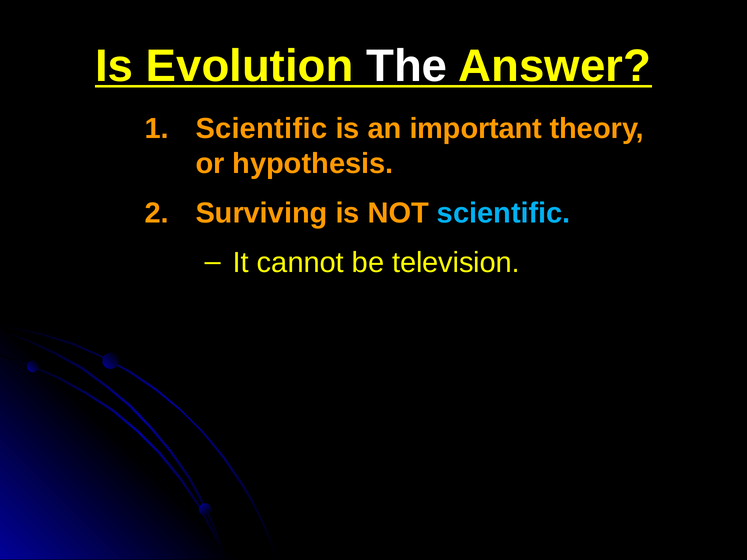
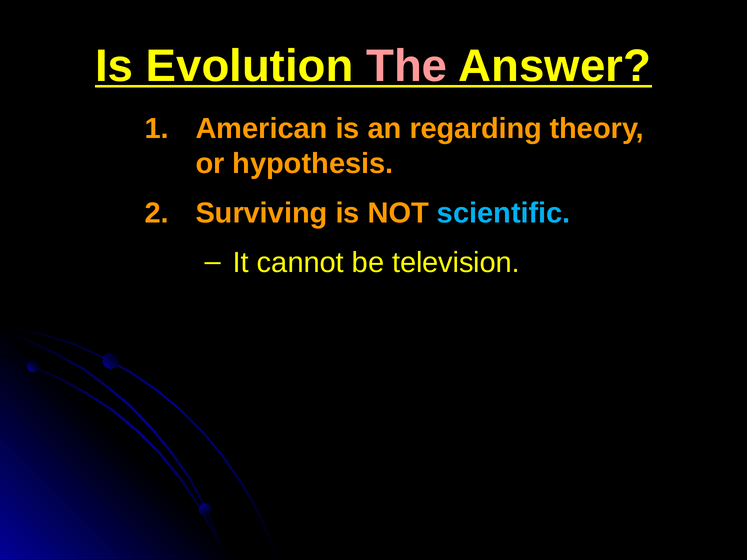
The colour: white -> pink
Scientific at (261, 129): Scientific -> American
important: important -> regarding
